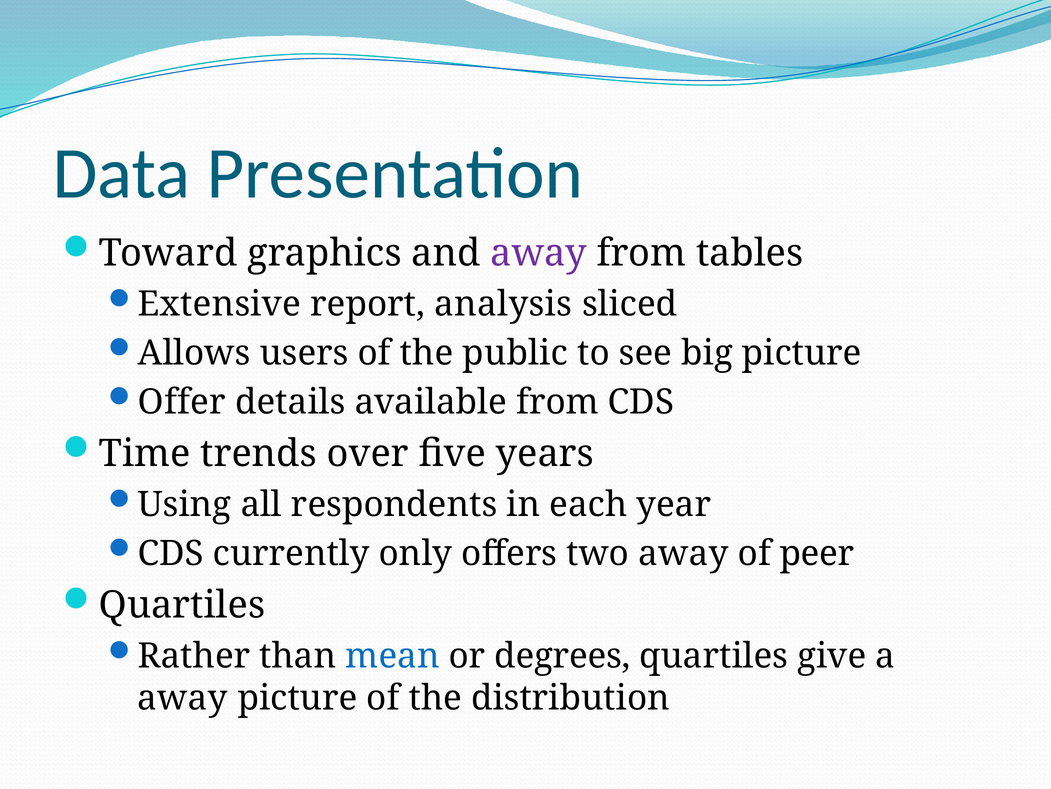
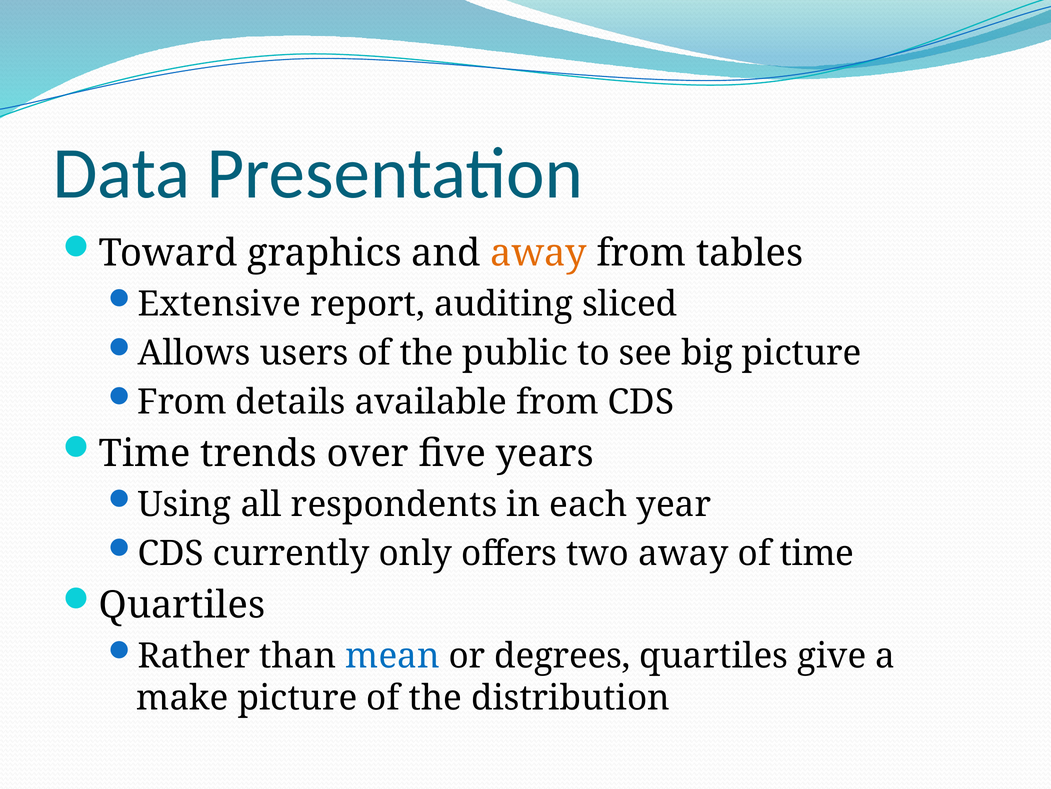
away at (539, 253) colour: purple -> orange
analysis: analysis -> auditing
Offer at (182, 402): Offer -> From
of peer: peer -> time
away at (182, 697): away -> make
